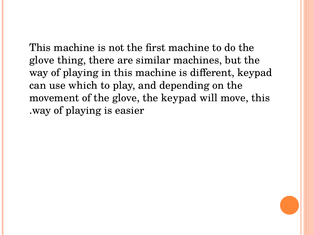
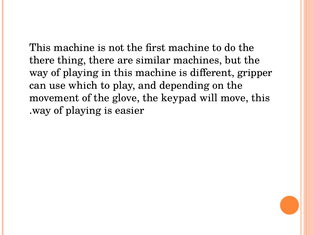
glove at (42, 60): glove -> there
different keypad: keypad -> gripper
